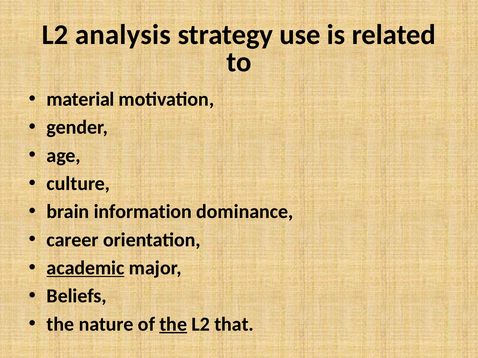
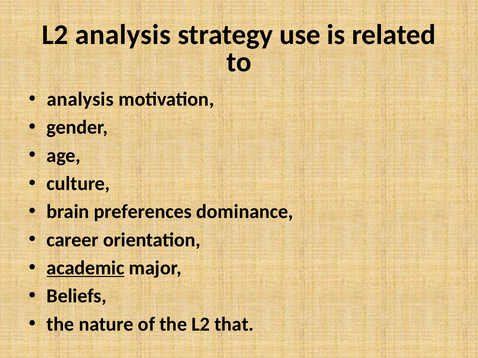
material at (80, 99): material -> analysis
information: information -> preferences
the at (173, 325) underline: present -> none
